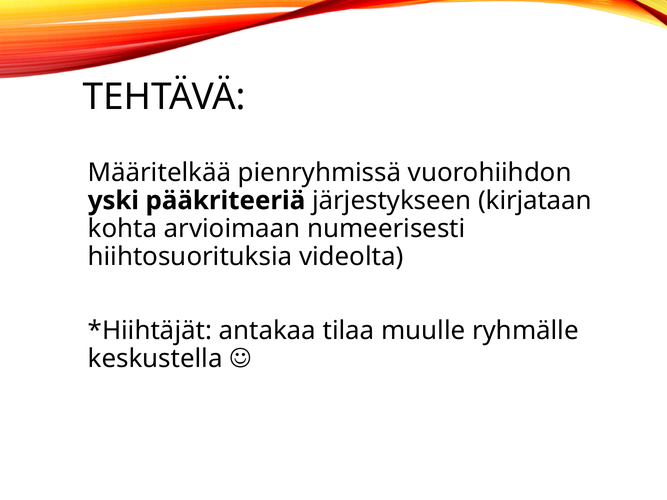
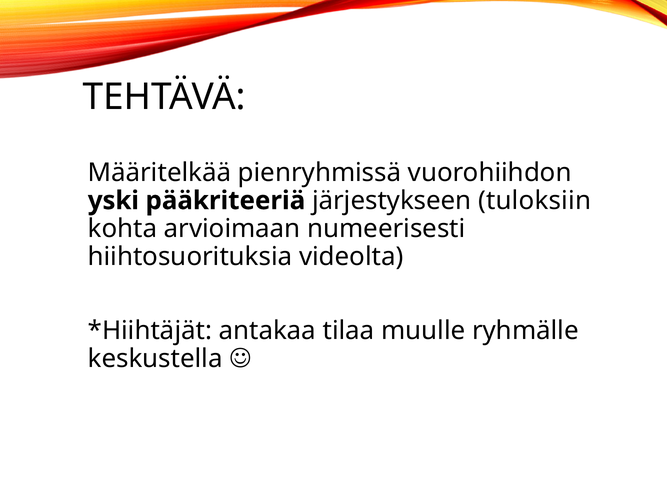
kirjataan: kirjataan -> tuloksiin
